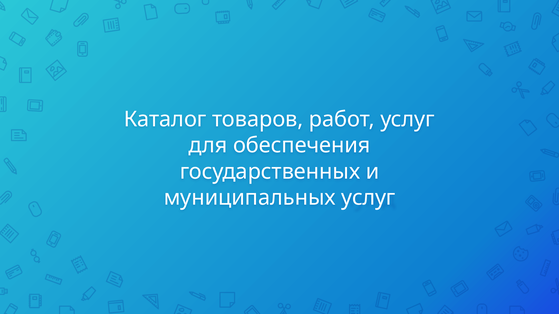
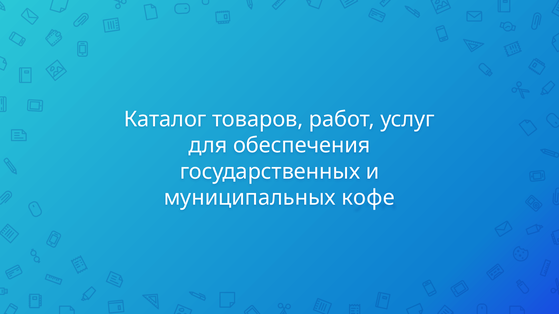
муниципальных услуг: услуг -> кофе
